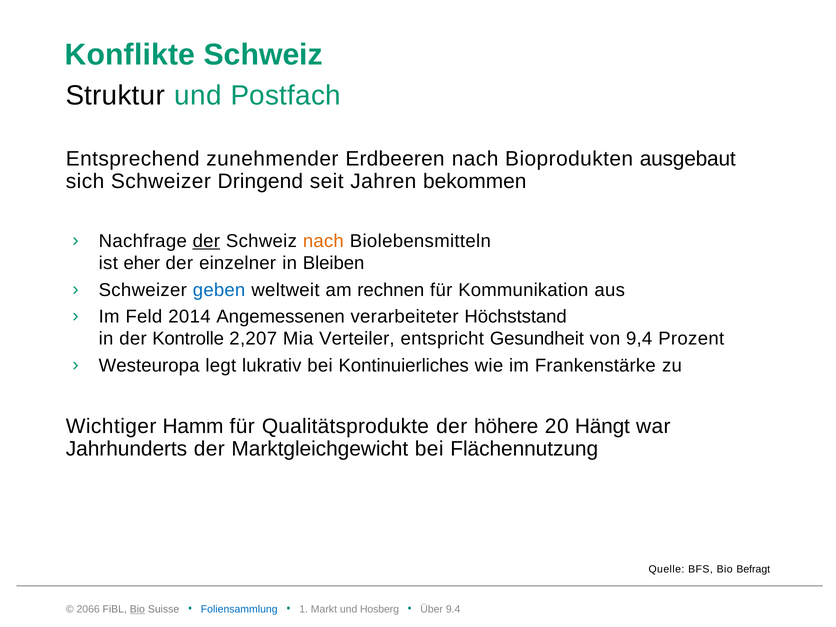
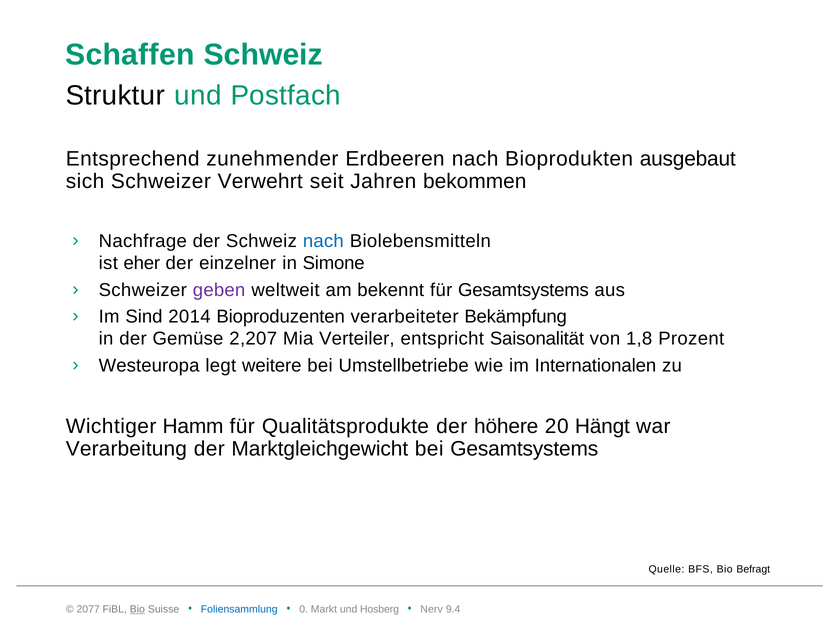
Konflikte: Konflikte -> Schaffen
Dringend: Dringend -> Verwehrt
der at (206, 241) underline: present -> none
nach at (323, 241) colour: orange -> blue
Bleiben: Bleiben -> Simone
geben colour: blue -> purple
rechnen: rechnen -> bekennt
für Kommunikation: Kommunikation -> Gesamtsystems
Feld: Feld -> Sind
Angemessenen: Angemessenen -> Bioproduzenten
Höchststand: Höchststand -> Bekämpfung
Kontrolle: Kontrolle -> Gemüse
Gesundheit: Gesundheit -> Saisonalität
9,4: 9,4 -> 1,8
lukrativ: lukrativ -> weitere
Kontinuierliches: Kontinuierliches -> Umstellbetriebe
Frankenstärke: Frankenstärke -> Internationalen
Jahrhunderts: Jahrhunderts -> Verarbeitung
bei Flächennutzung: Flächennutzung -> Gesamtsystems
2066: 2066 -> 2077
1: 1 -> 0
Über: Über -> Nerv
